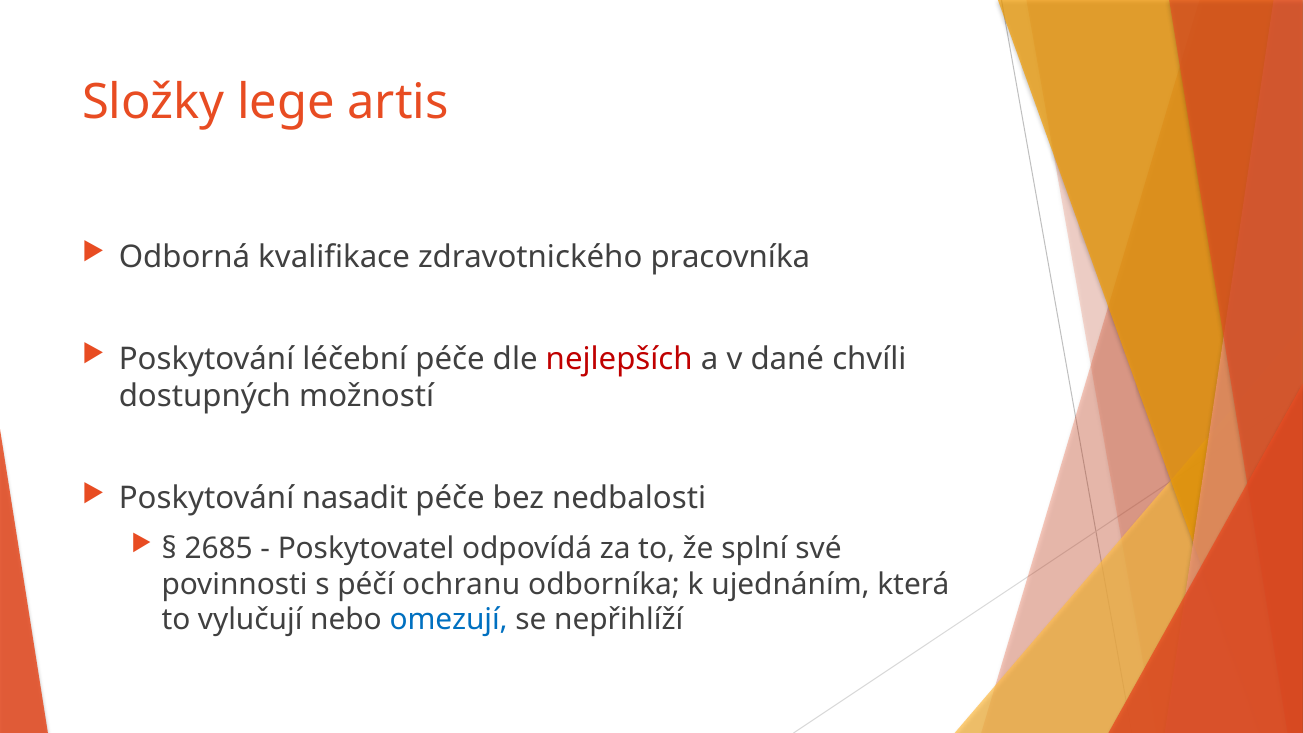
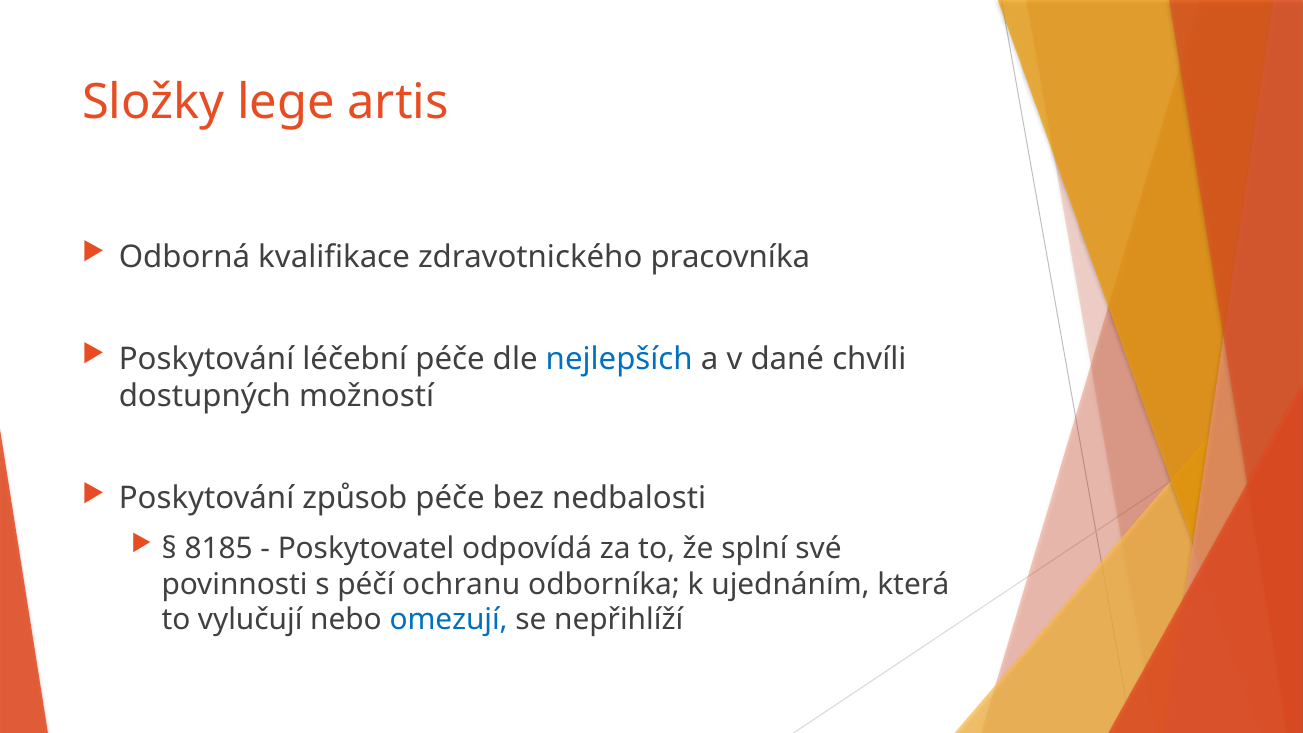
nejlepších colour: red -> blue
nasadit: nasadit -> způsob
2685: 2685 -> 8185
